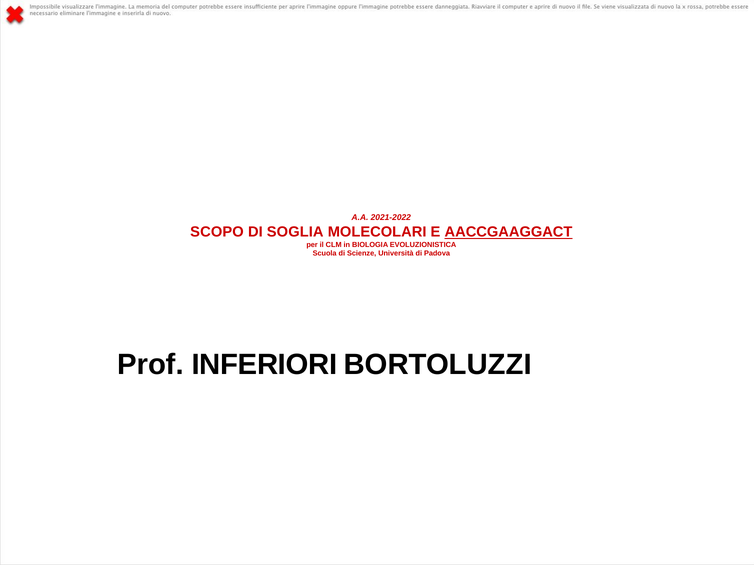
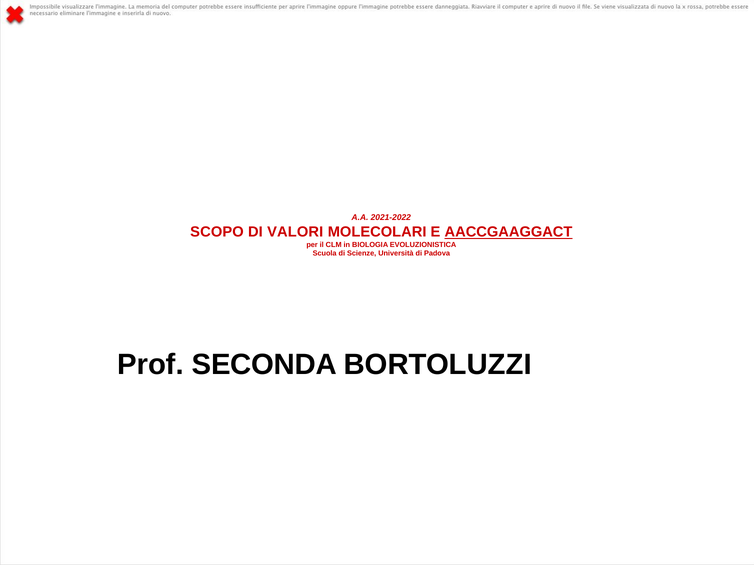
SOGLIA: SOGLIA -> VALORI
INFERIORI: INFERIORI -> SECONDA
